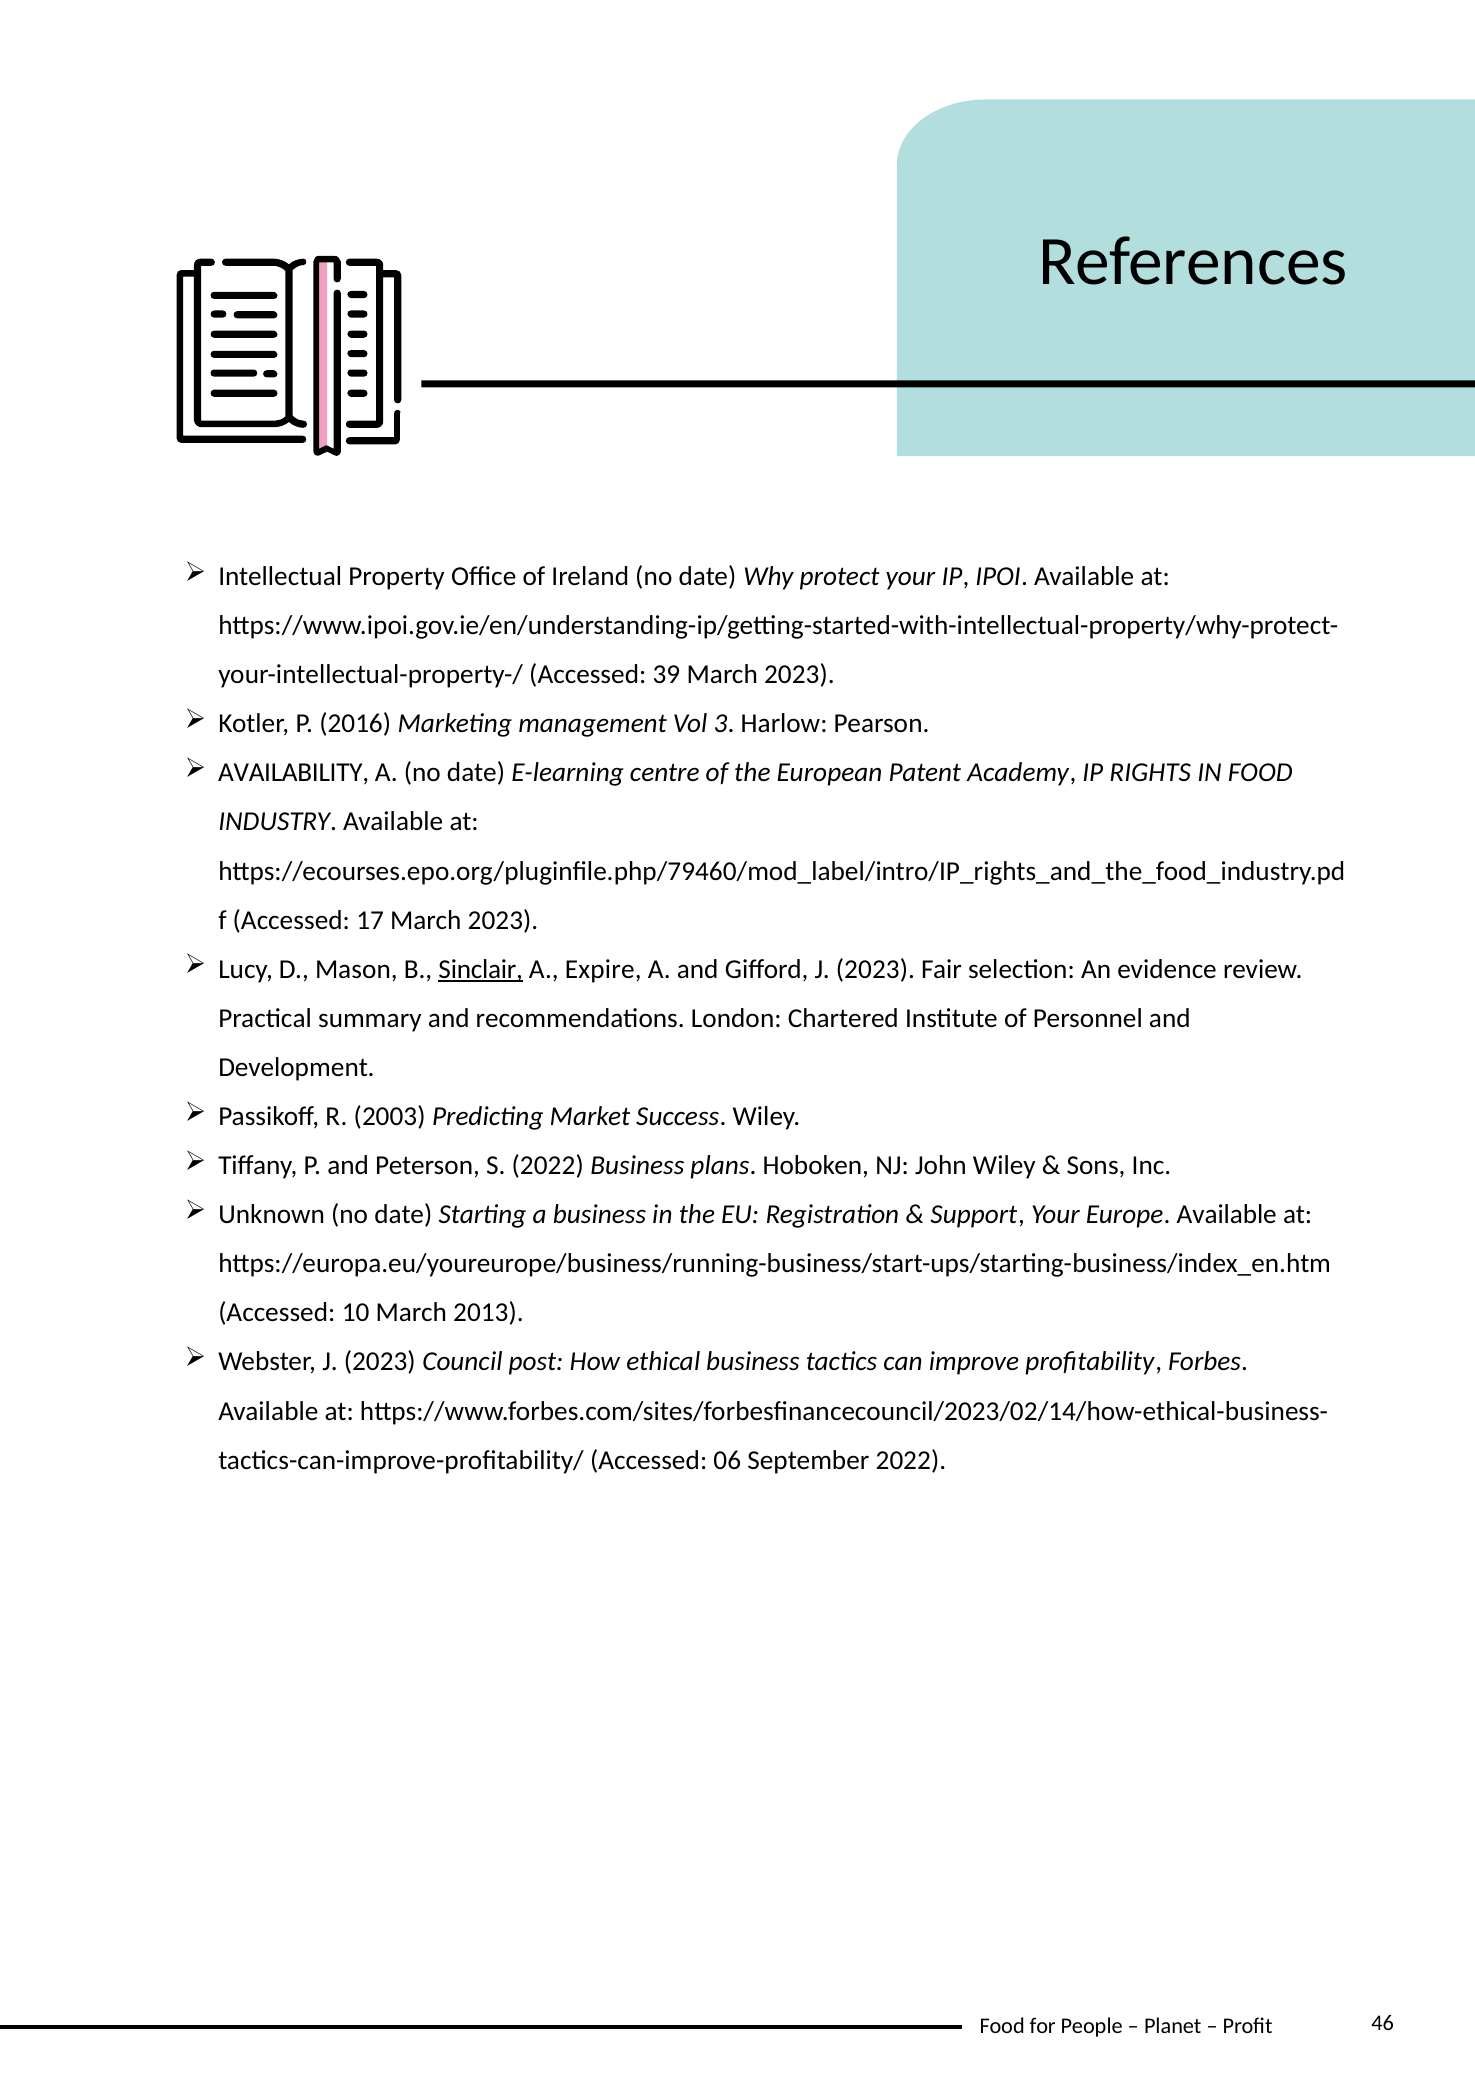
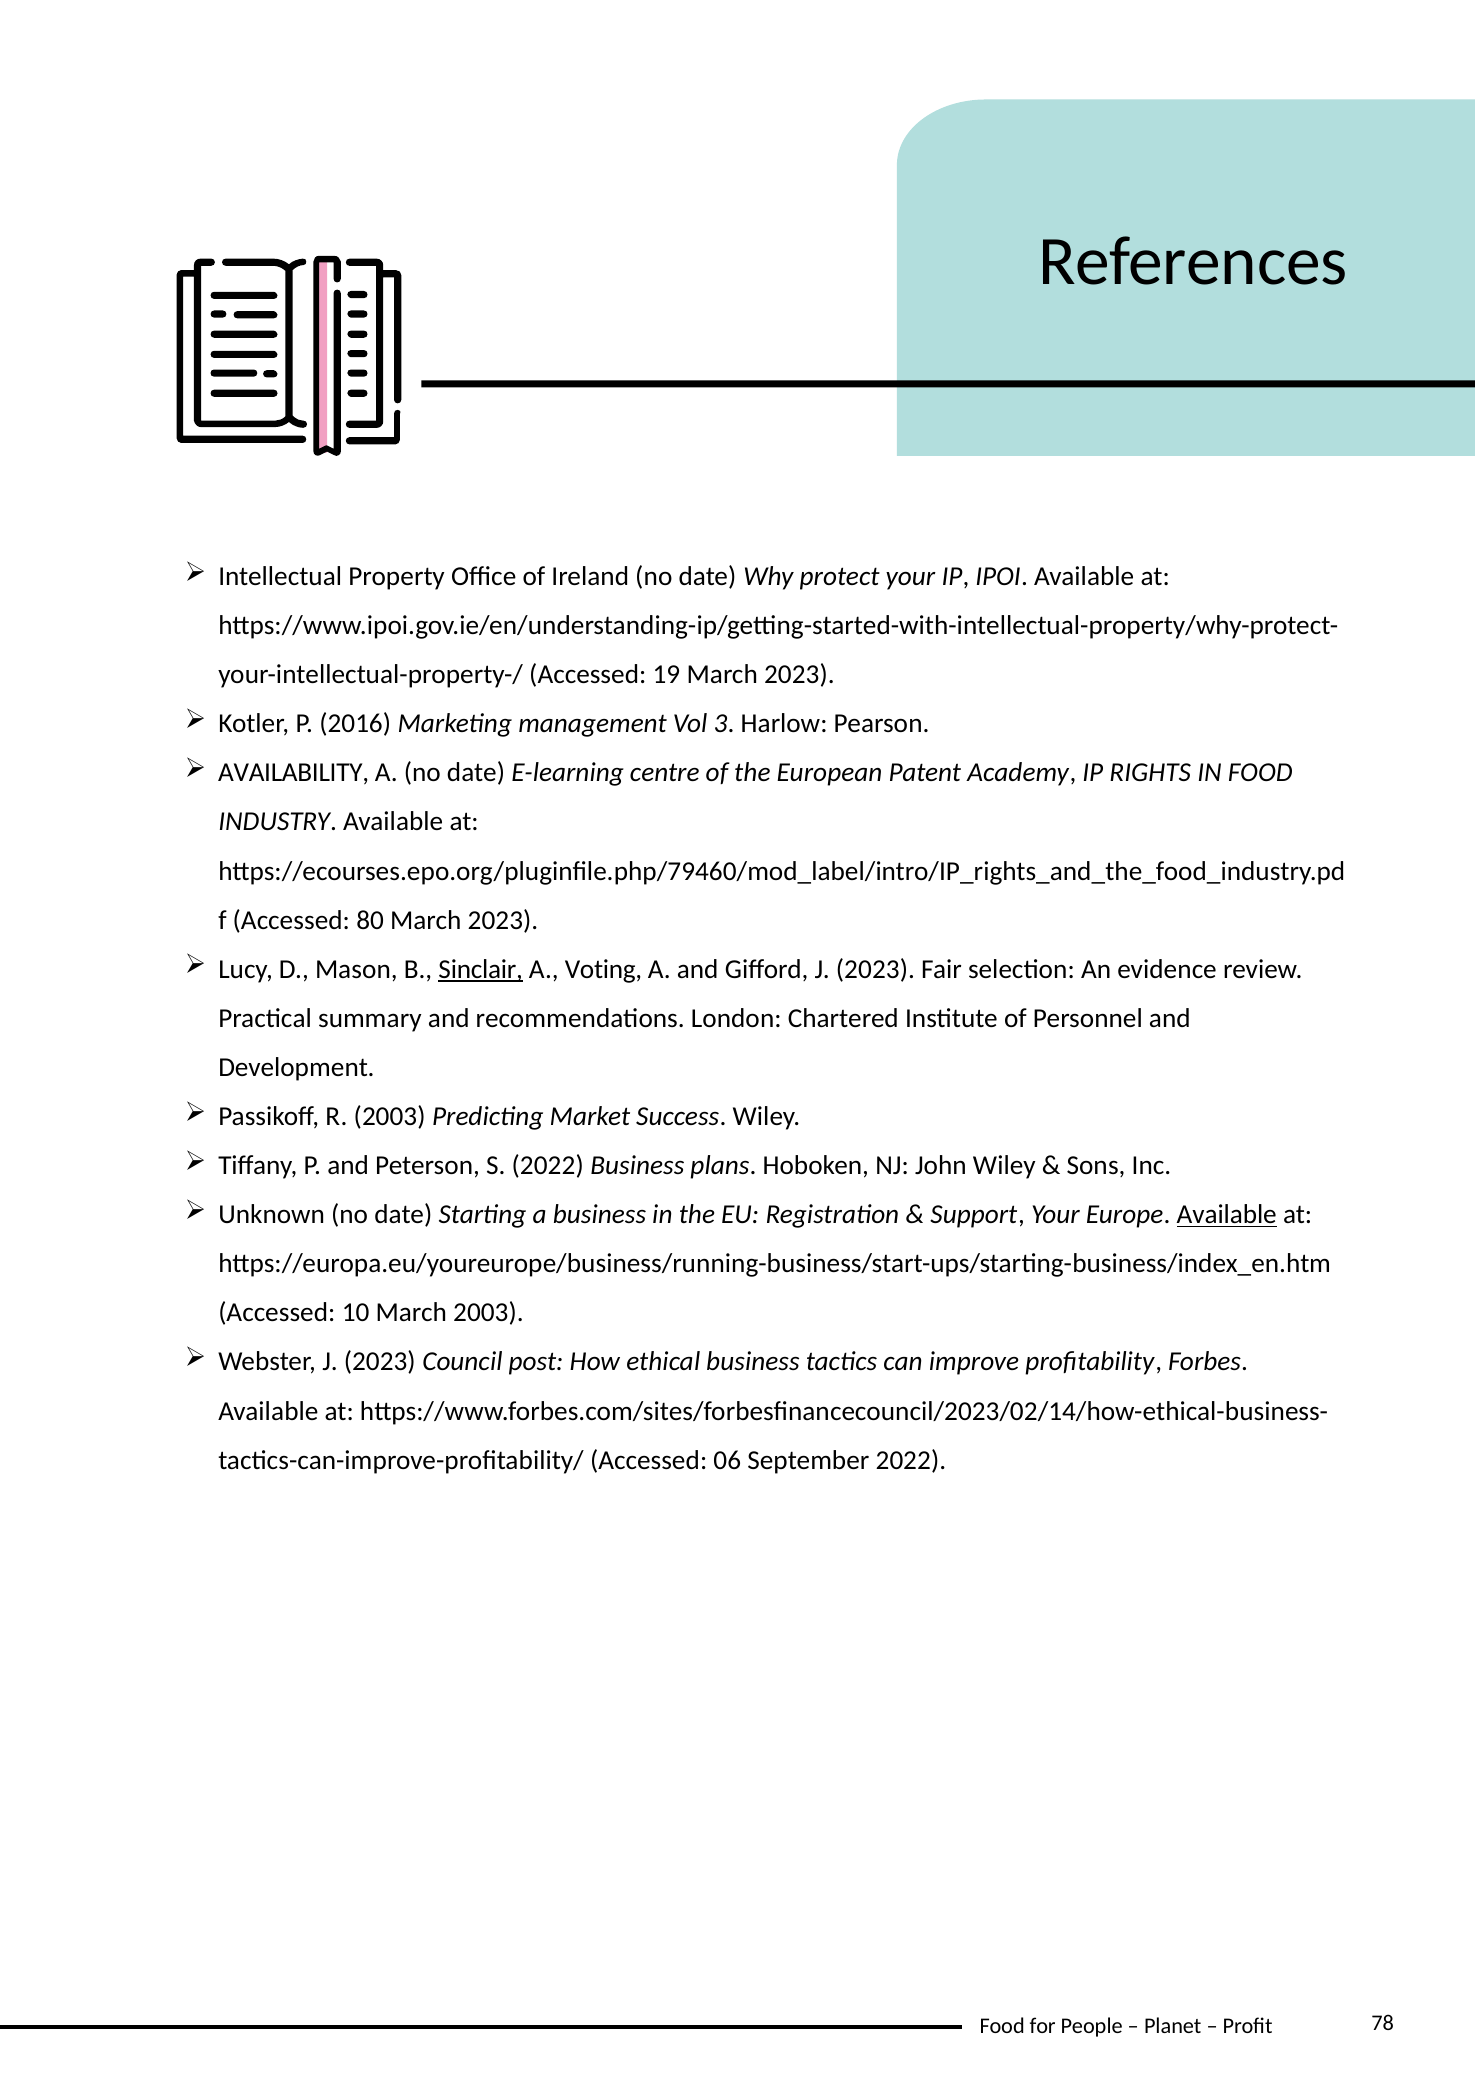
39: 39 -> 19
17: 17 -> 80
Expire: Expire -> Voting
Available at (1227, 1215) underline: none -> present
March 2013: 2013 -> 2003
46: 46 -> 78
